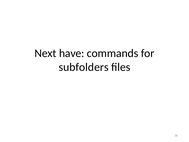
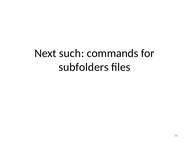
have: have -> such
